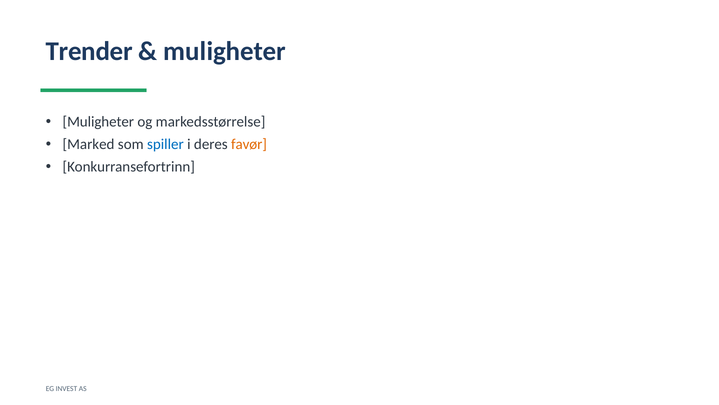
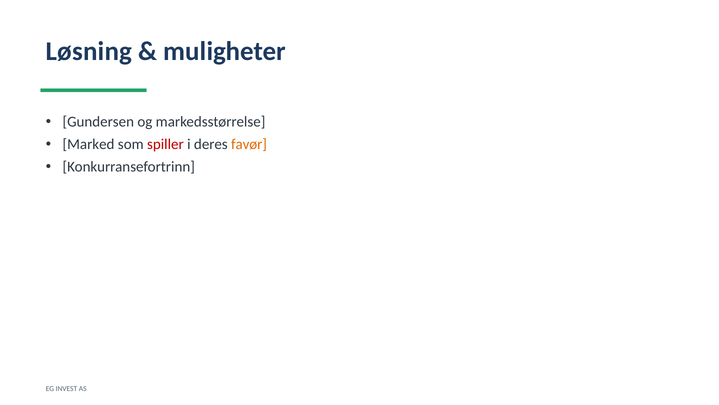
Trender: Trender -> Løsning
Muligheter at (98, 122): Muligheter -> Gundersen
spiller colour: blue -> red
